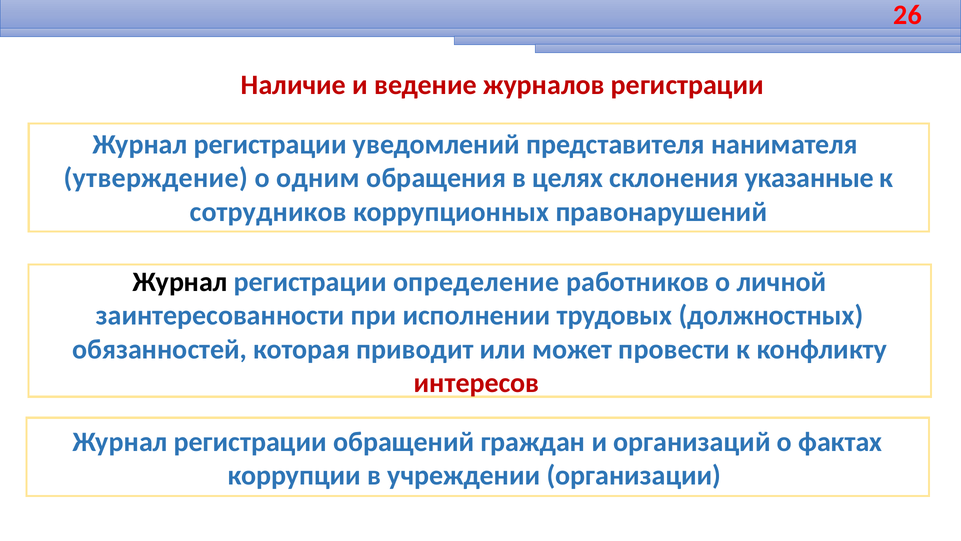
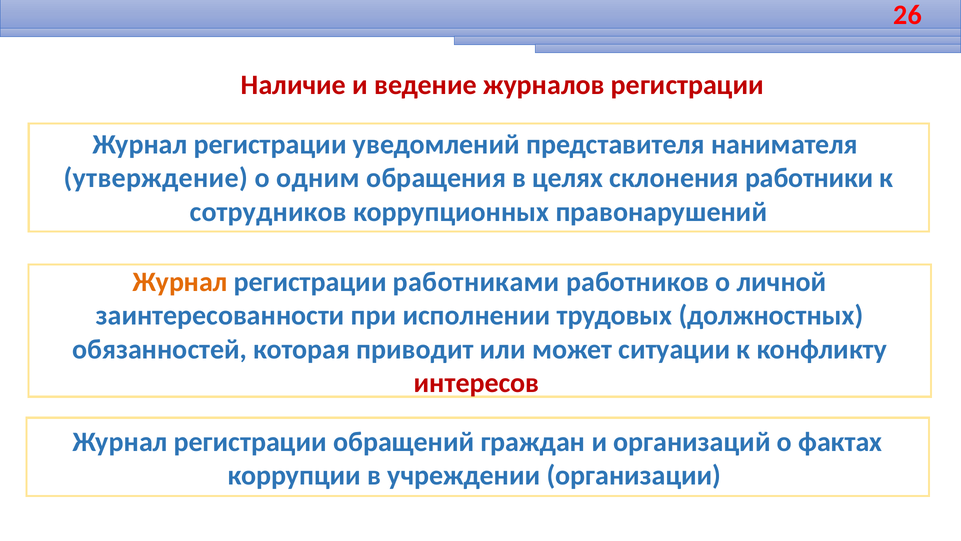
указанные: указанные -> работники
Журнал at (180, 282) colour: black -> orange
определение: определение -> работниками
провести: провести -> ситуации
